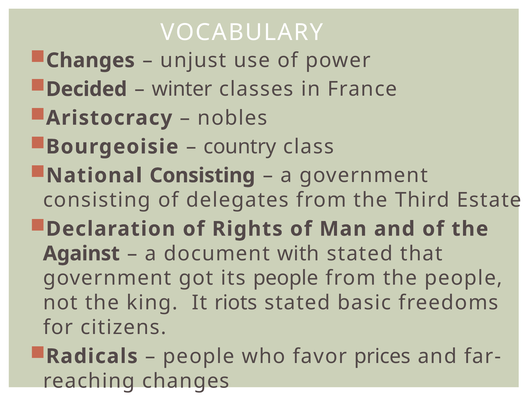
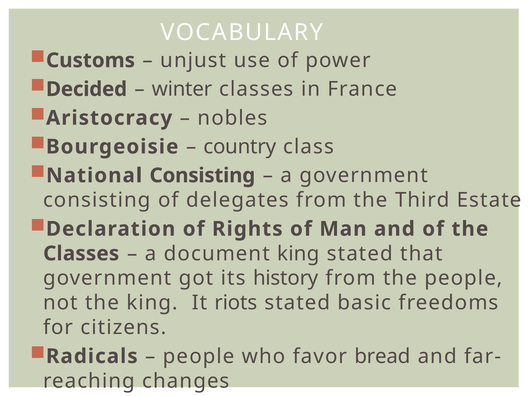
Changes at (90, 60): Changes -> Customs
Against at (81, 254): Against -> Classes
document with: with -> king
its people: people -> history
prices: prices -> bread
